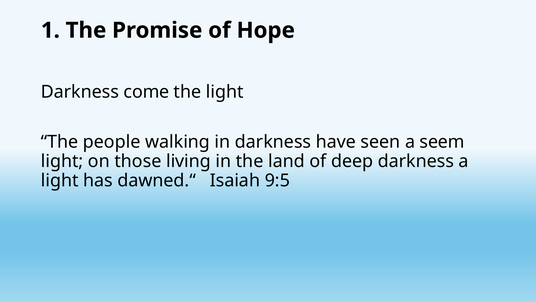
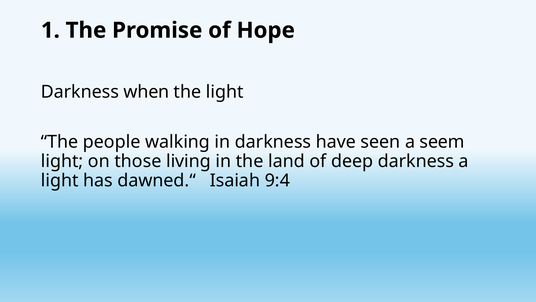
come: come -> when
9:5: 9:5 -> 9:4
